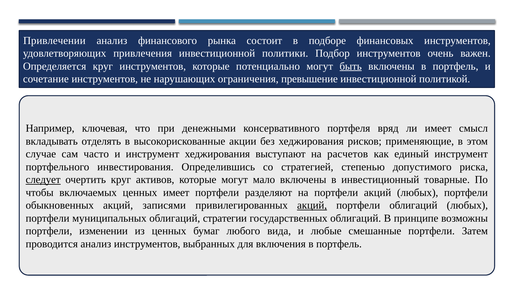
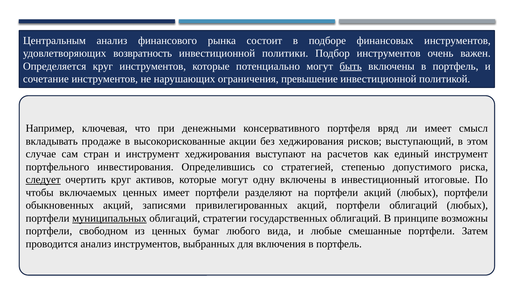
Привлечении: Привлечении -> Центральным
привлечения: привлечения -> возвратность
отделять: отделять -> продаже
применяющие: применяющие -> выступающий
часто: часто -> стран
мало: мало -> одну
товарные: товарные -> итоговые
акций at (312, 205) underline: present -> none
муниципальных underline: none -> present
изменении: изменении -> свободном
